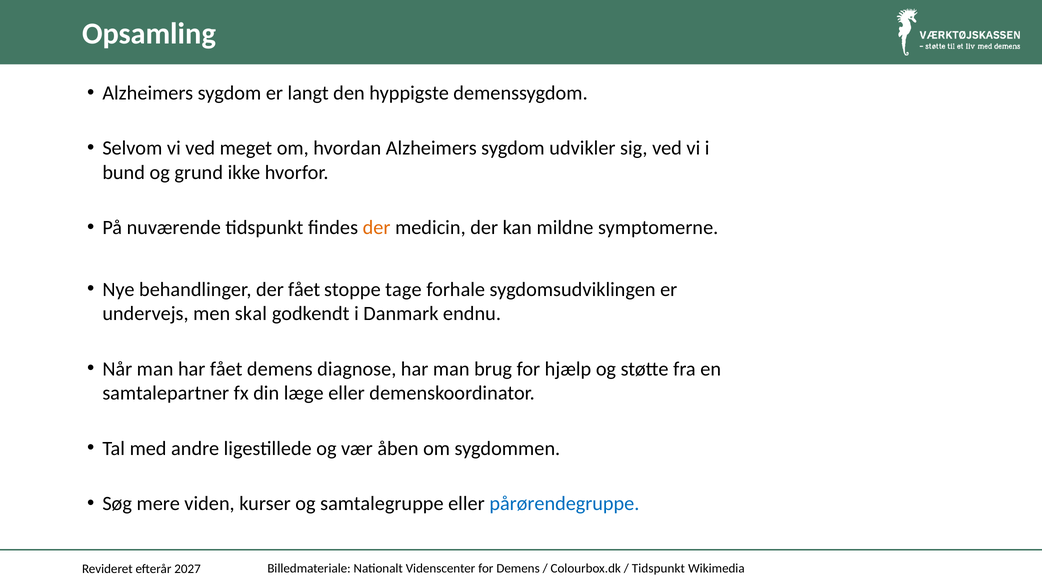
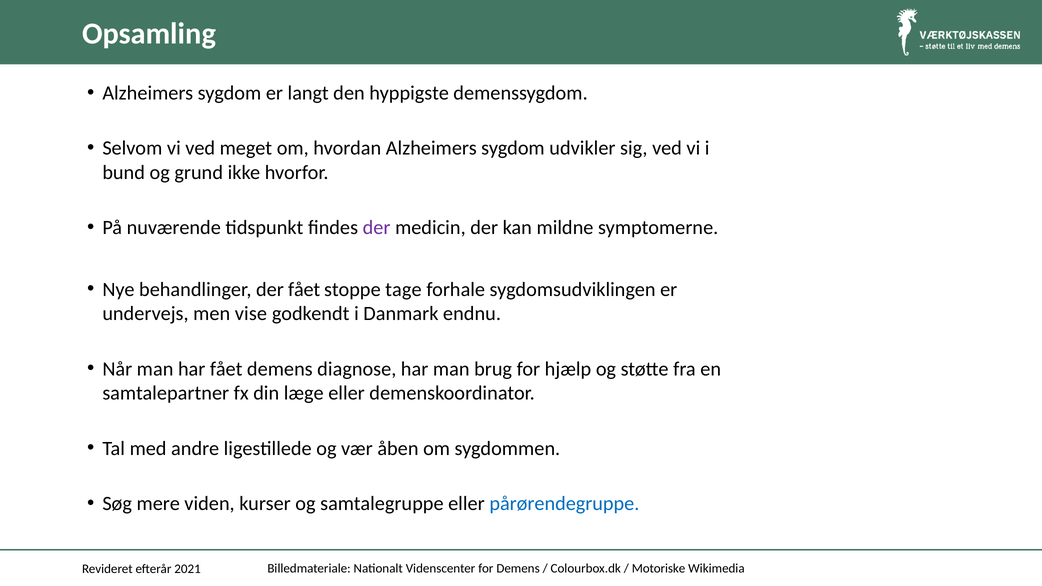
der at (377, 228) colour: orange -> purple
skal: skal -> vise
Tidspunkt at (658, 569): Tidspunkt -> Motoriske
2027: 2027 -> 2021
